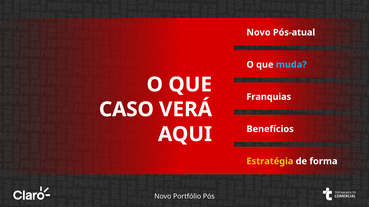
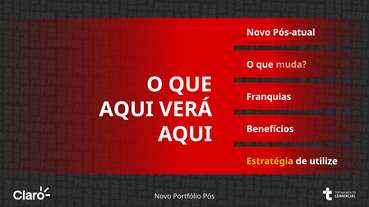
muda colour: light blue -> pink
CASO at (126, 110): CASO -> AQUI
forma: forma -> utilize
